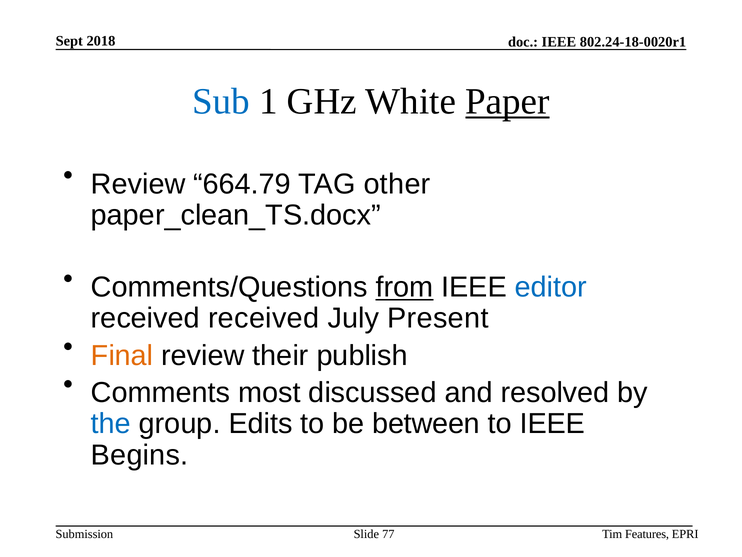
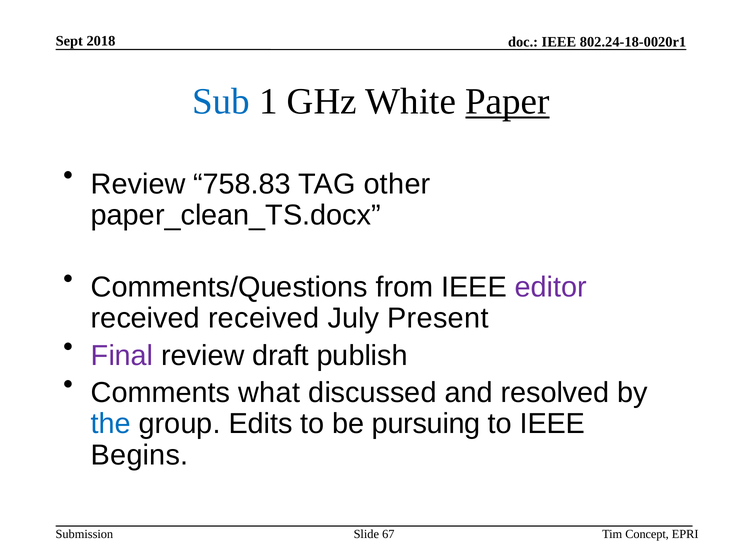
664.79: 664.79 -> 758.83
from underline: present -> none
editor colour: blue -> purple
Final colour: orange -> purple
their: their -> draft
most: most -> what
between: between -> pursuing
77: 77 -> 67
Features: Features -> Concept
